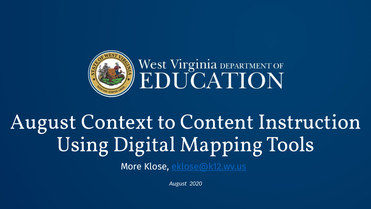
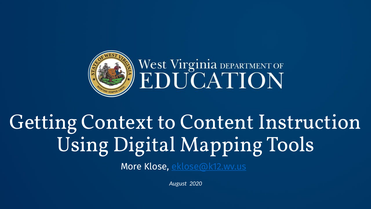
August at (43, 122): August -> Getting
